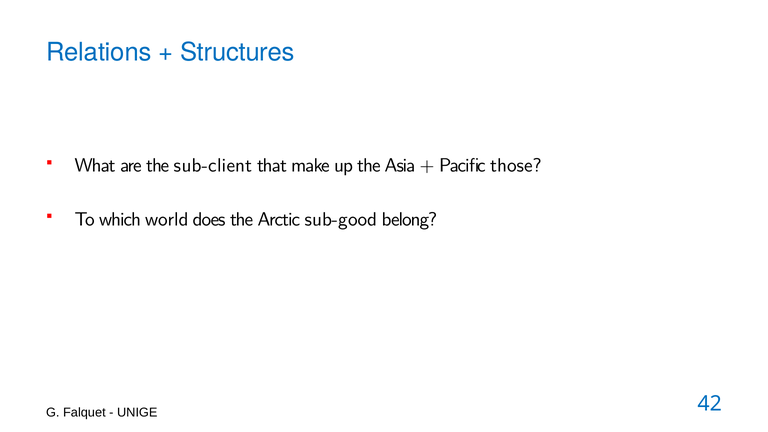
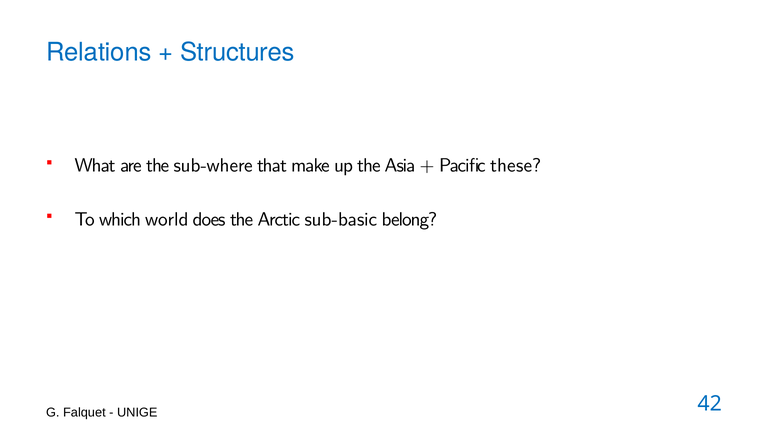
sub-client: sub-client -> sub-where
those: those -> these
sub-good: sub-good -> sub-basic
